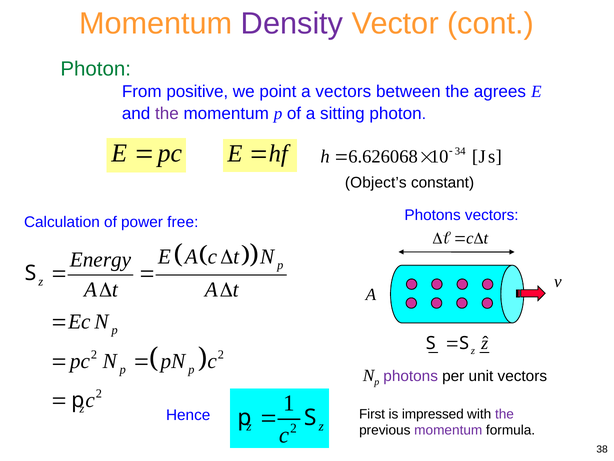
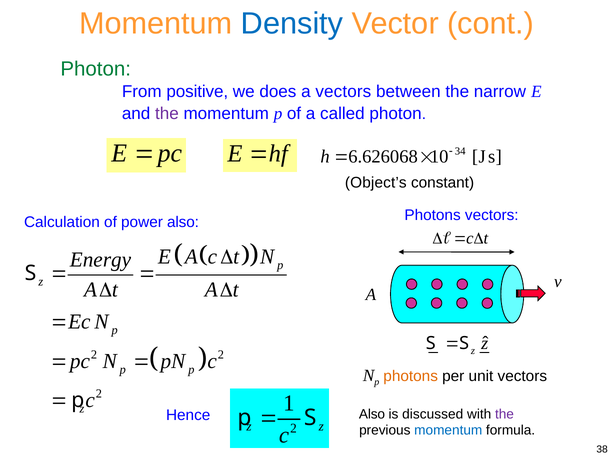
Density colour: purple -> blue
point: point -> does
agrees: agrees -> narrow
sitting: sitting -> called
power free: free -> also
photons at (411, 376) colour: purple -> orange
Hence First: First -> Also
impressed: impressed -> discussed
momentum at (448, 430) colour: purple -> blue
